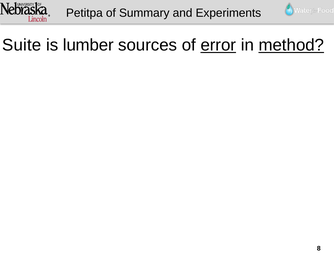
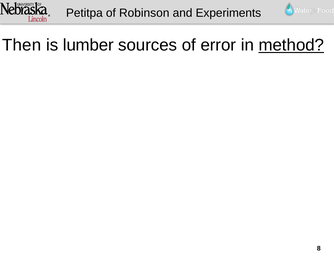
Summary: Summary -> Robinson
Suite: Suite -> Then
error underline: present -> none
